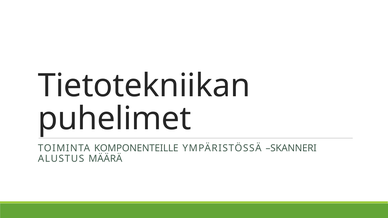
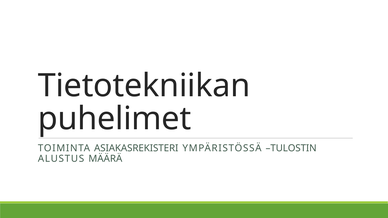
KOMPONENTEILLE: KOMPONENTEILLE -> ASIAKASREKISTERI
SKANNERI: SKANNERI -> TULOSTIN
